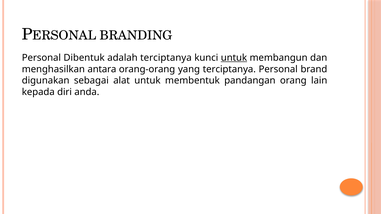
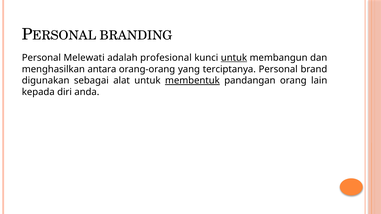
Dibentuk: Dibentuk -> Melewati
adalah terciptanya: terciptanya -> profesional
membentuk underline: none -> present
